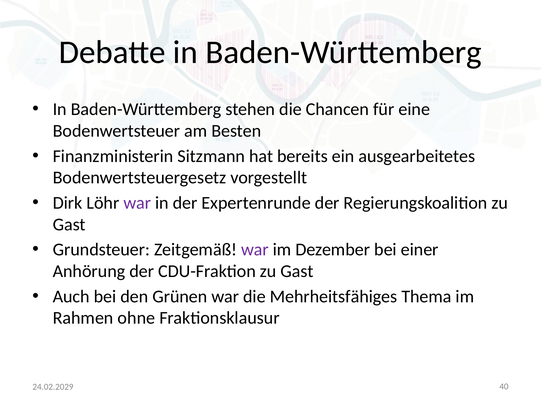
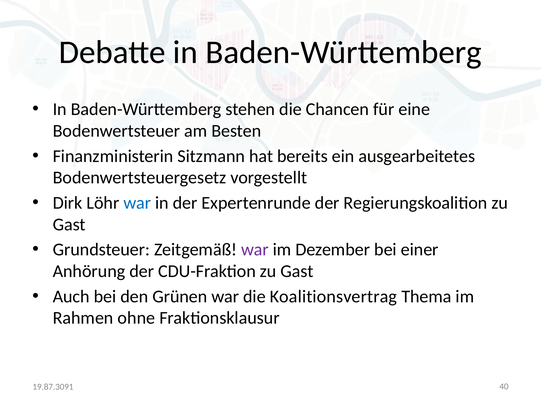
war at (137, 203) colour: purple -> blue
Mehrheitsfähiges: Mehrheitsfähiges -> Koalitionsvertrag
24.02.2029: 24.02.2029 -> 19.87.3091
